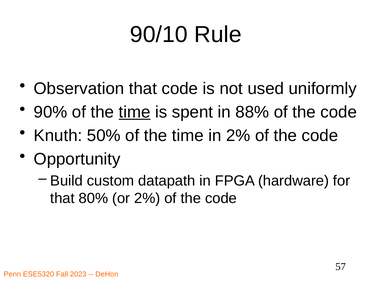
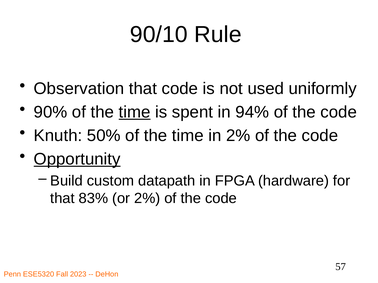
88%: 88% -> 94%
Opportunity underline: none -> present
80%: 80% -> 83%
